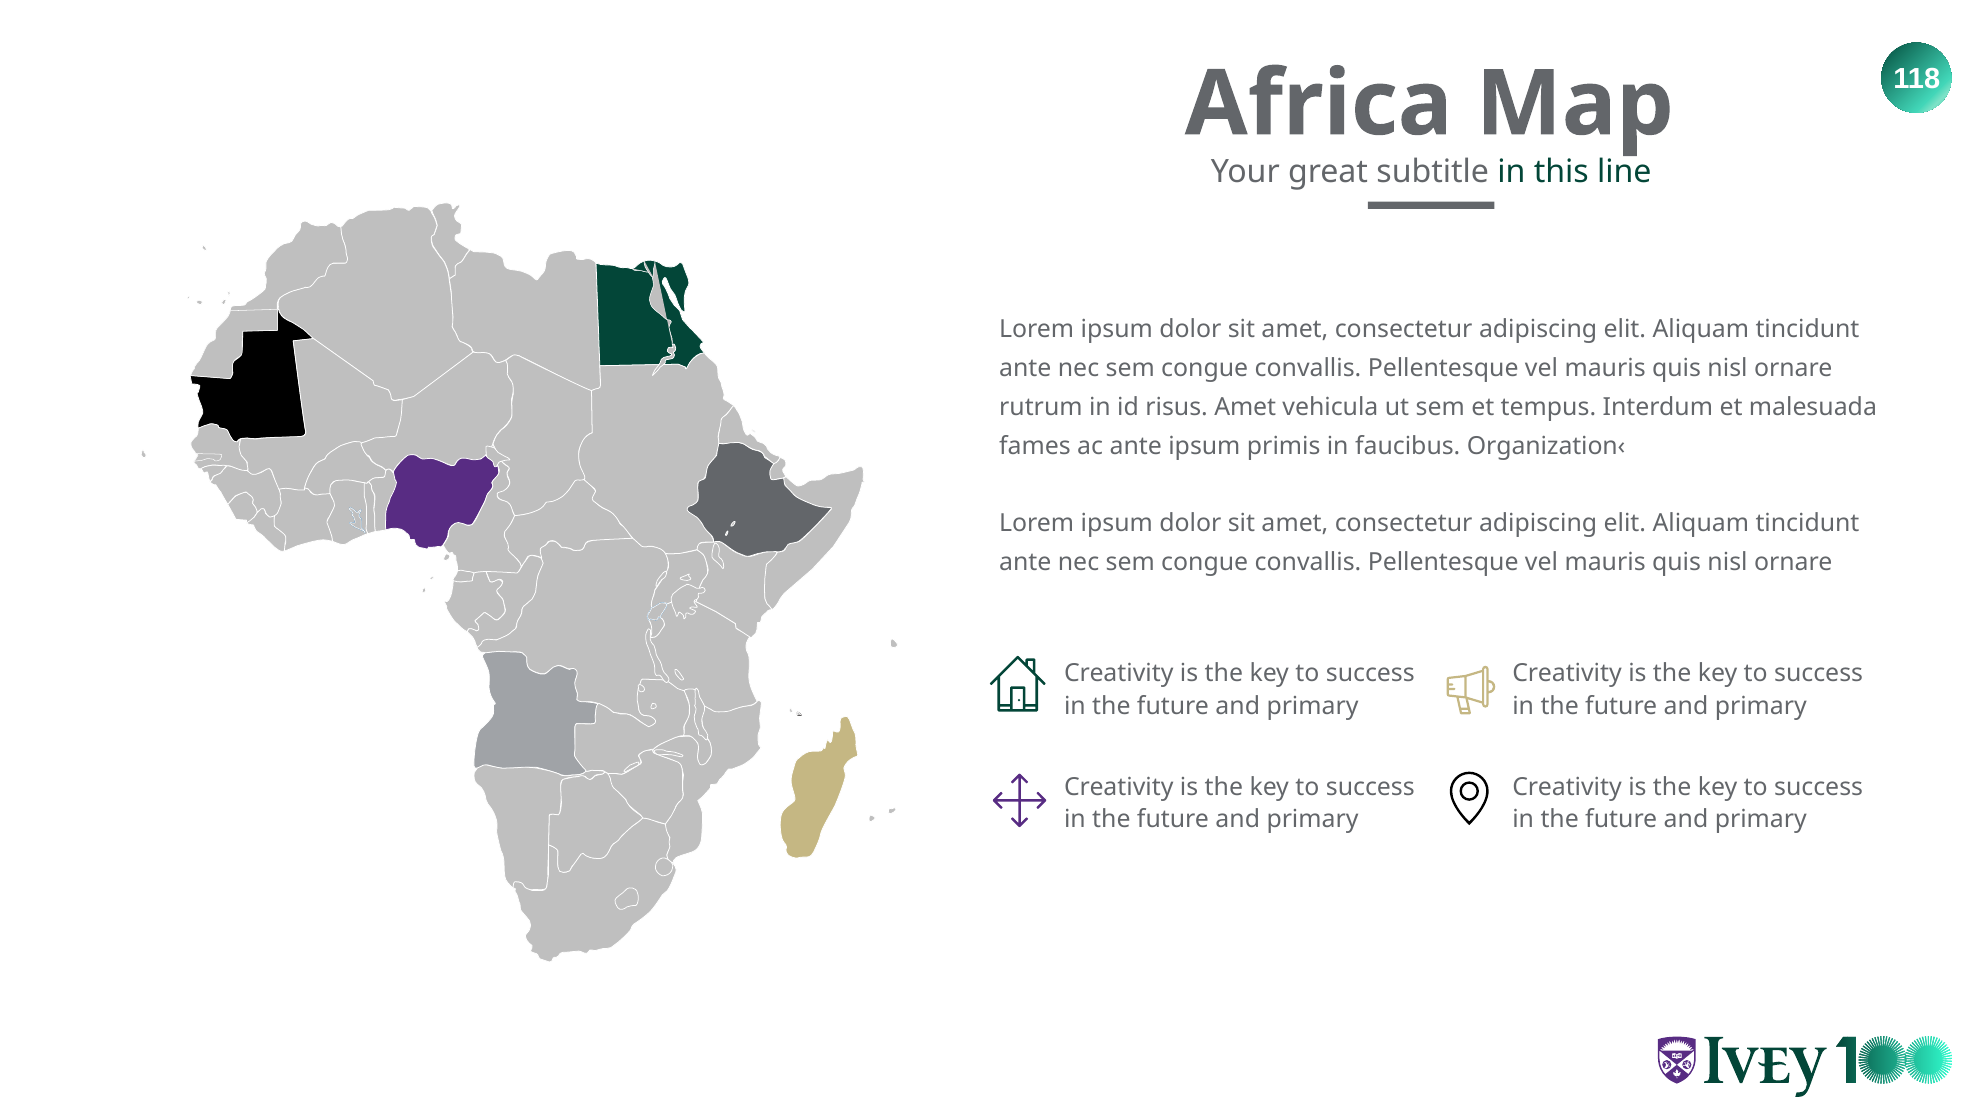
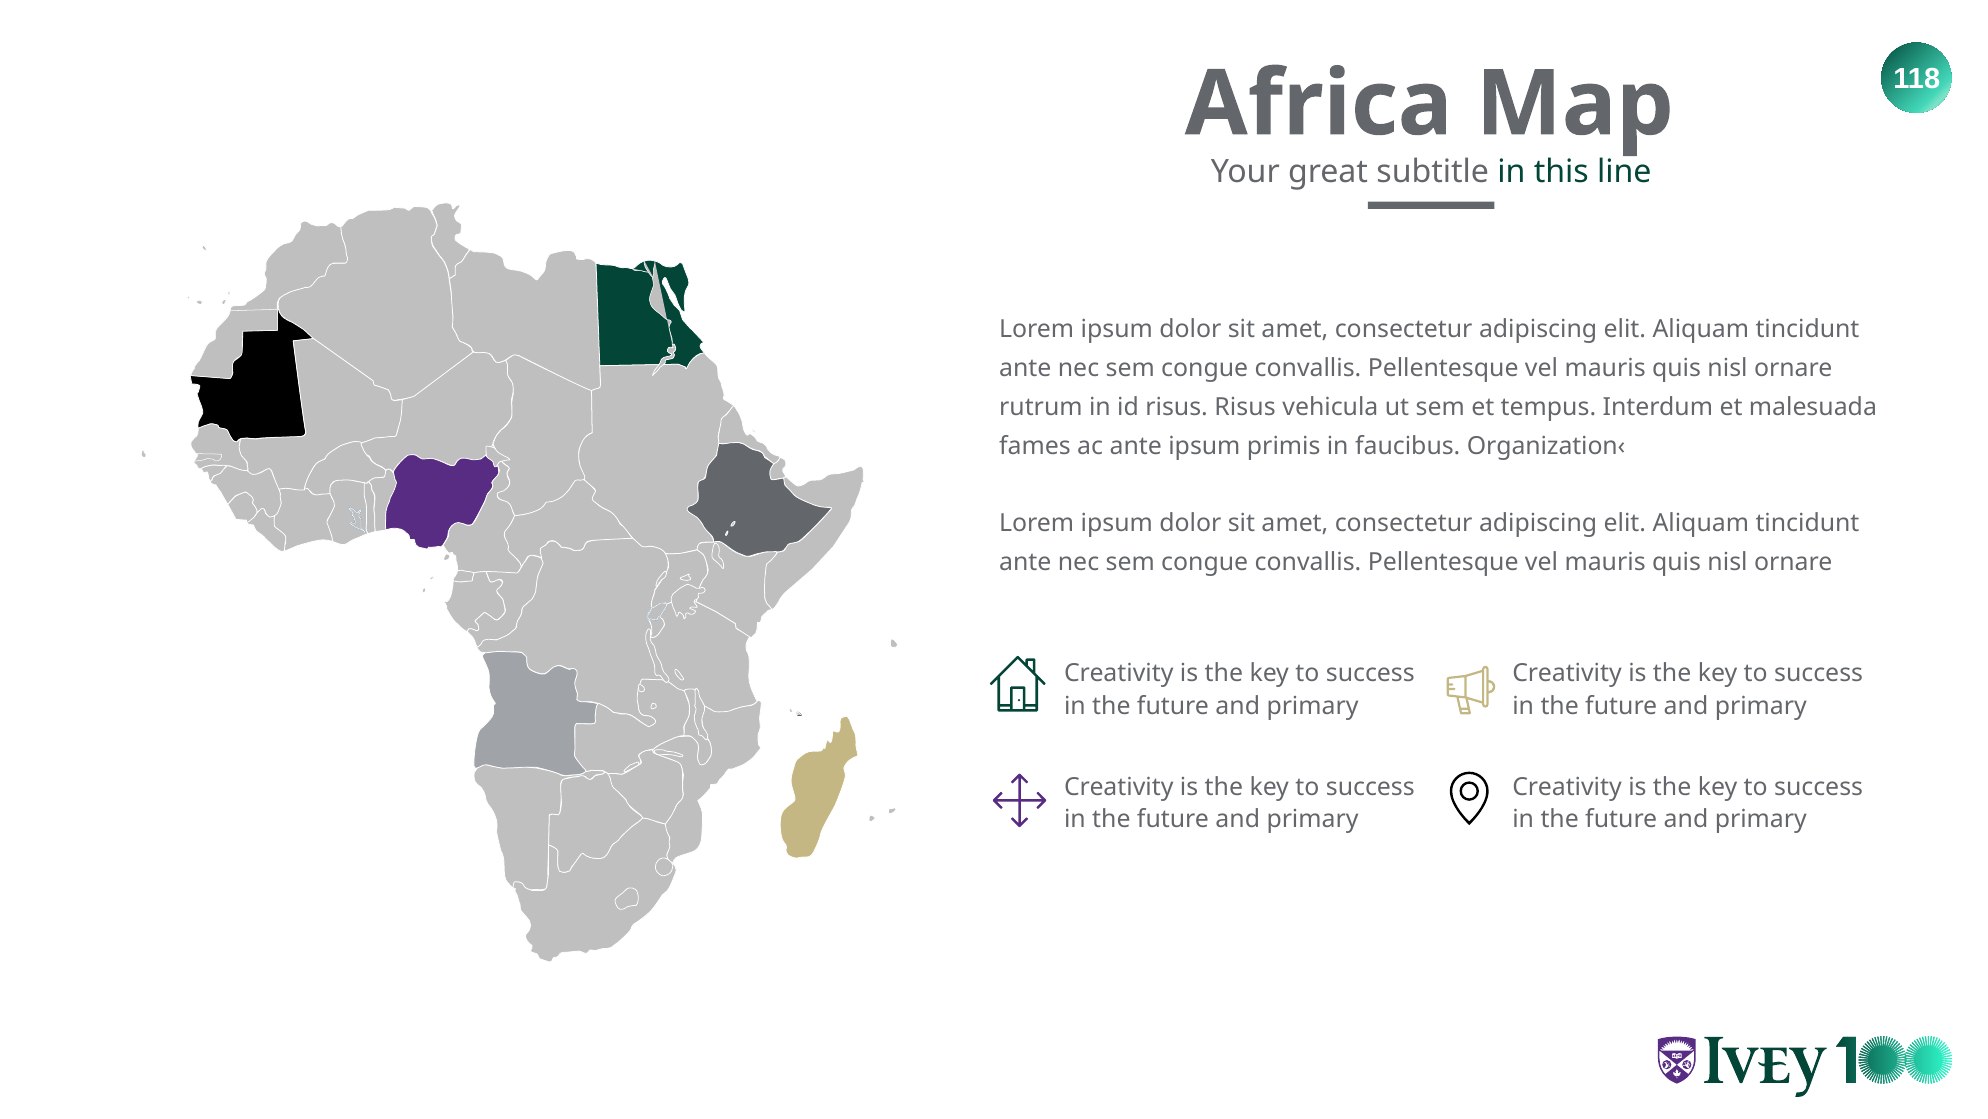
risus Amet: Amet -> Risus
